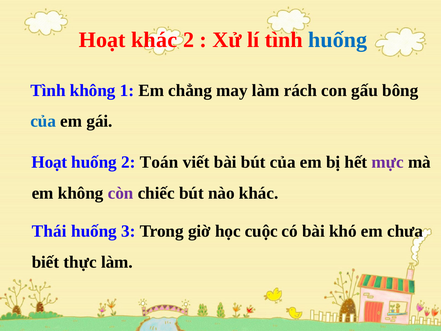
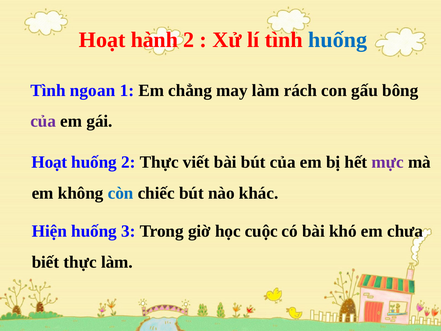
Hoạt khác: khác -> hành
Tình không: không -> ngoan
của at (43, 121) colour: blue -> purple
2 Toán: Toán -> Thực
còn colour: purple -> blue
Thái: Thái -> Hiện
